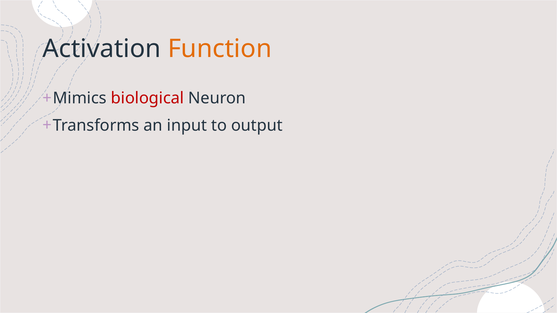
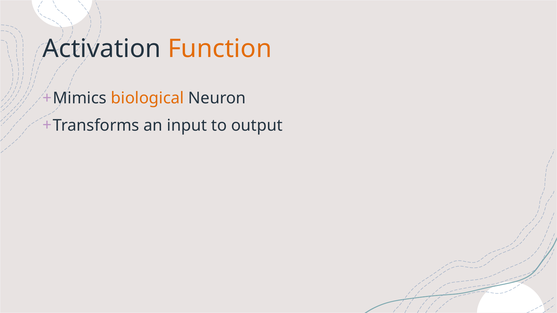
biological colour: red -> orange
